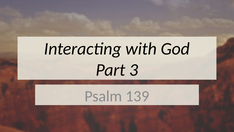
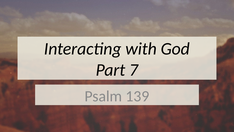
3: 3 -> 7
